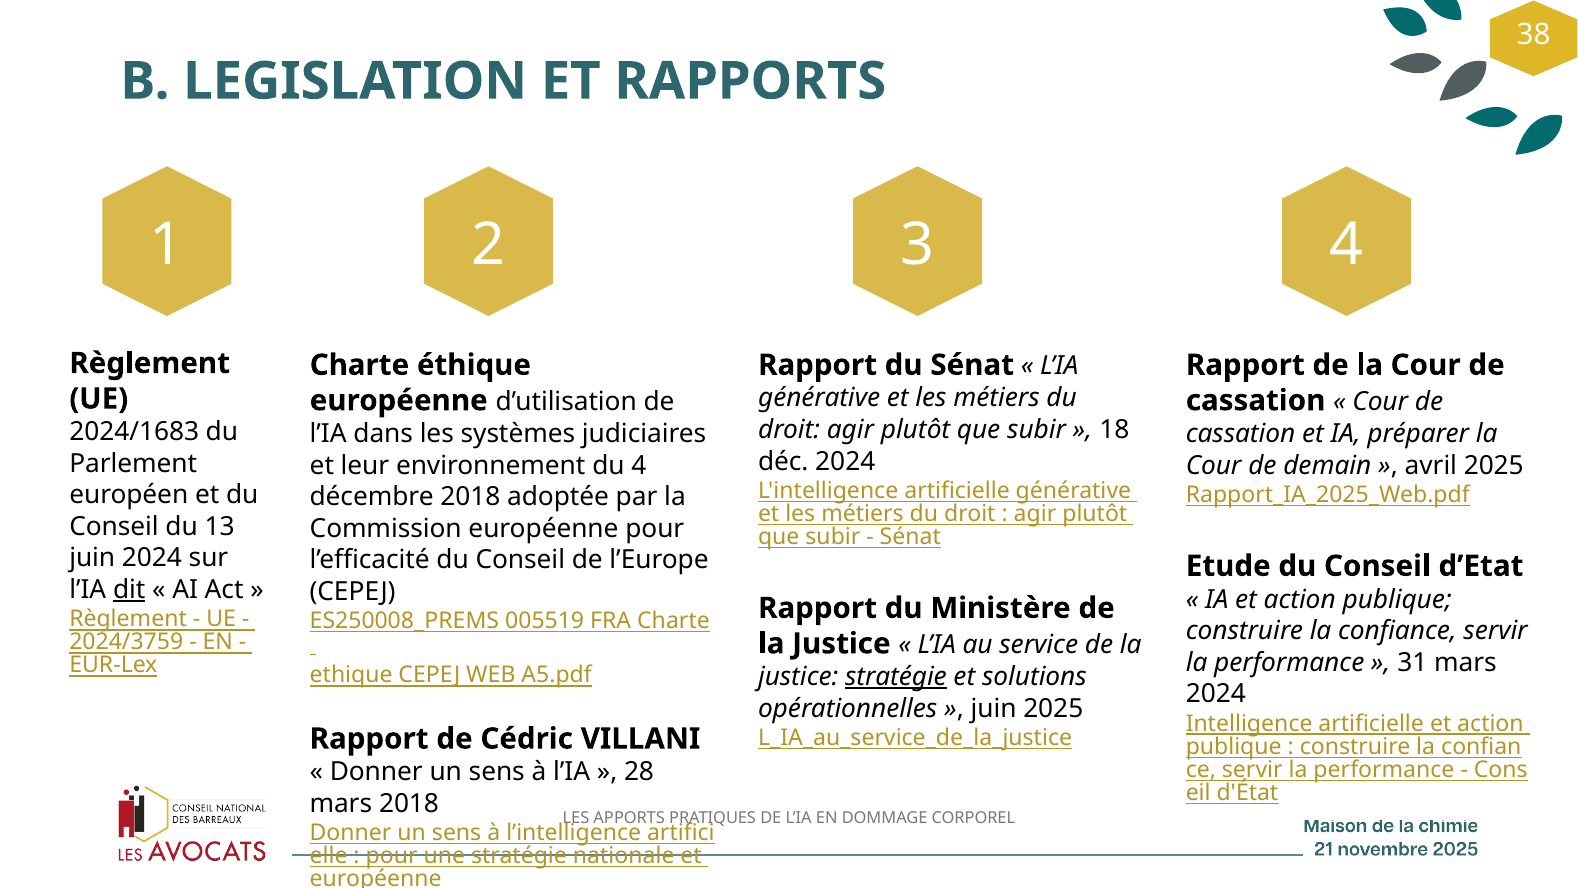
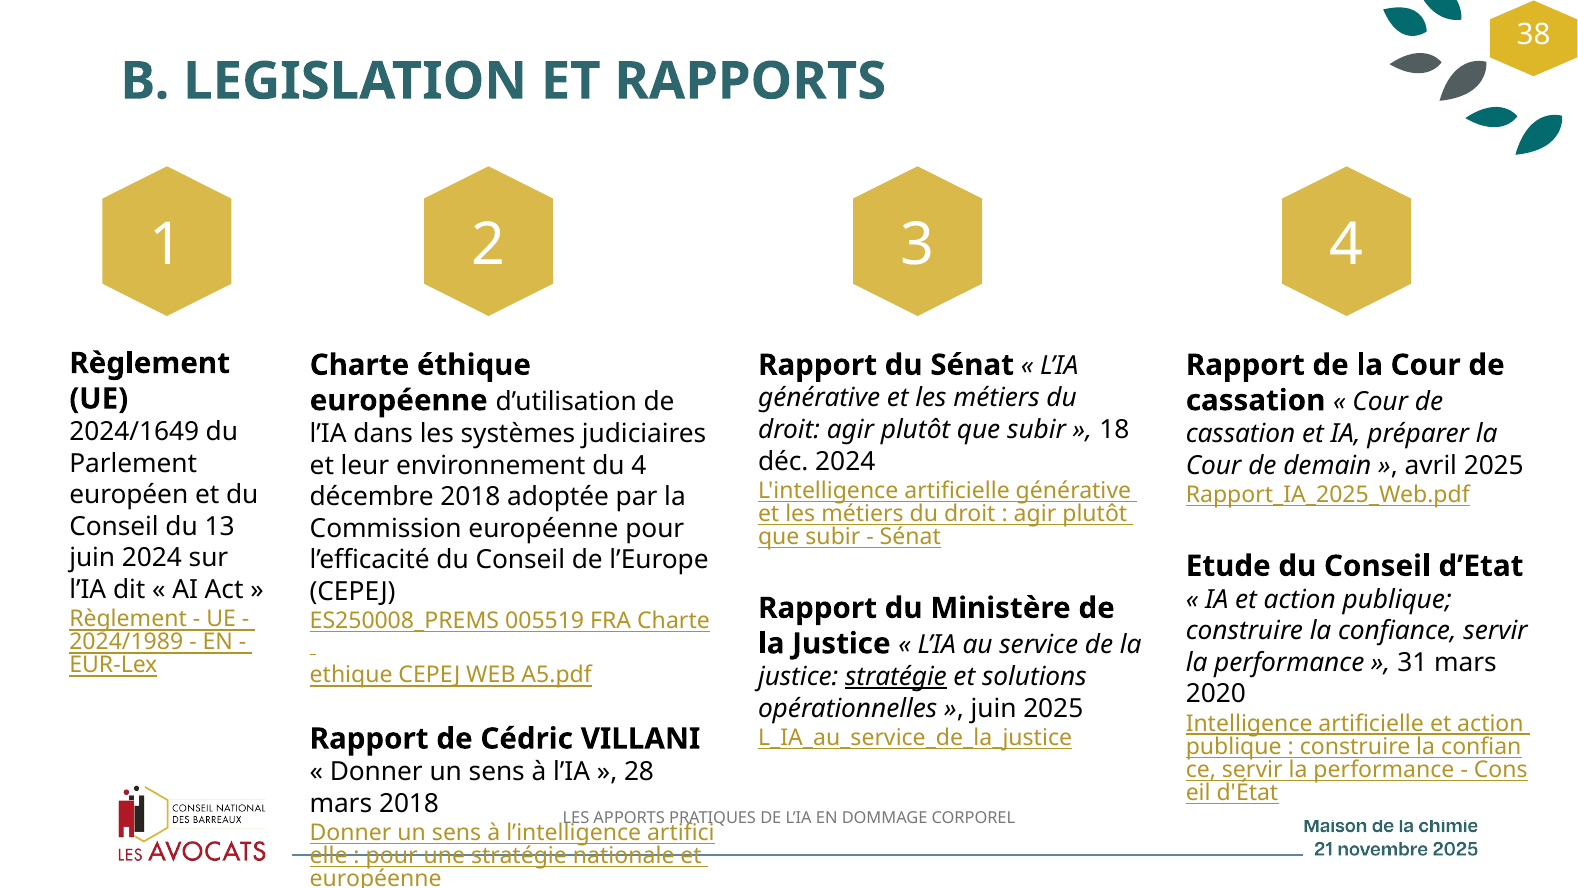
2024/1683: 2024/1683 -> 2024/1649
dit underline: present -> none
2024/3759: 2024/3759 -> 2024/1989
2024 at (1216, 694): 2024 -> 2020
